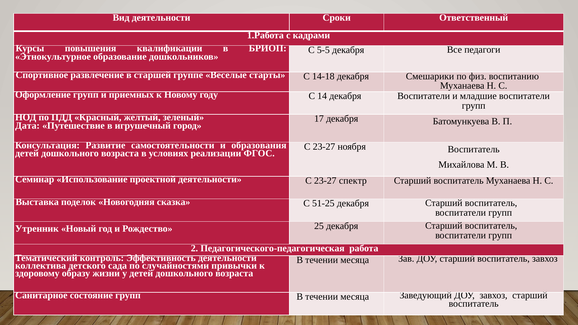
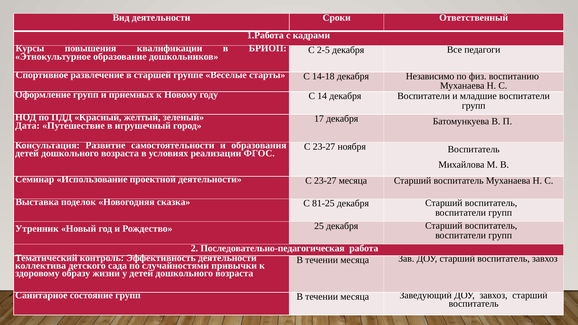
5-5: 5-5 -> 2-5
Смешарики: Смешарики -> Независимо
23-27 спектр: спектр -> месяца
51-25: 51-25 -> 81-25
Педагогического-педагогическая: Педагогического-педагогическая -> Последовательно-педагогическая
